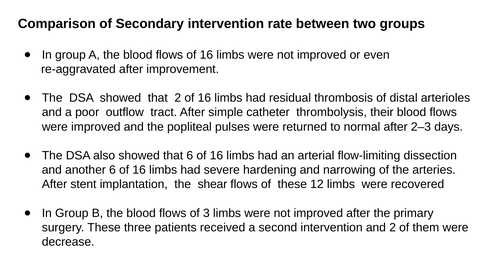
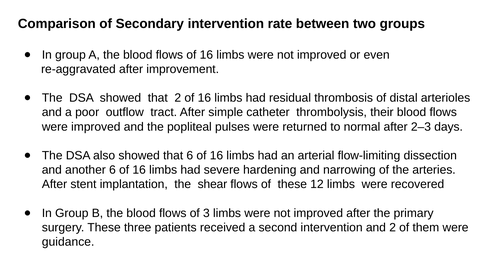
decrease: decrease -> guidance
